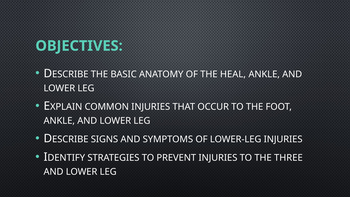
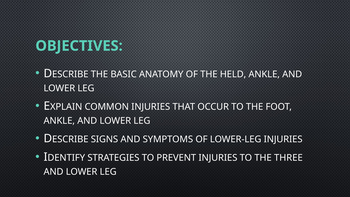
HEAL: HEAL -> HELD
